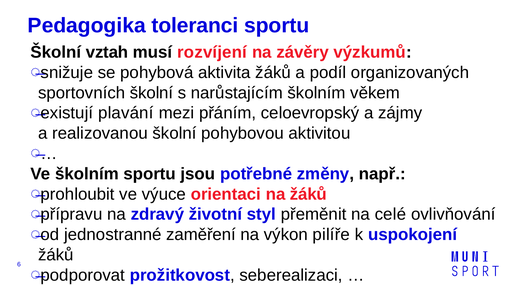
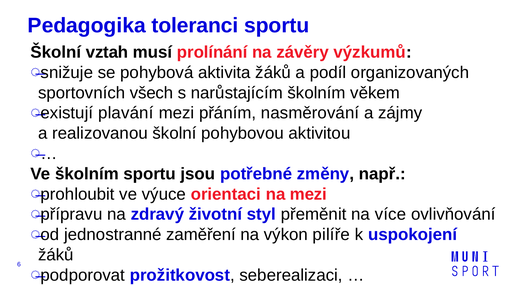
rozvíjení: rozvíjení -> prolínání
sportovních školní: školní -> všech
celoevropský: celoevropský -> nasměrování
na žáků: žáků -> mezi
celé: celé -> více
